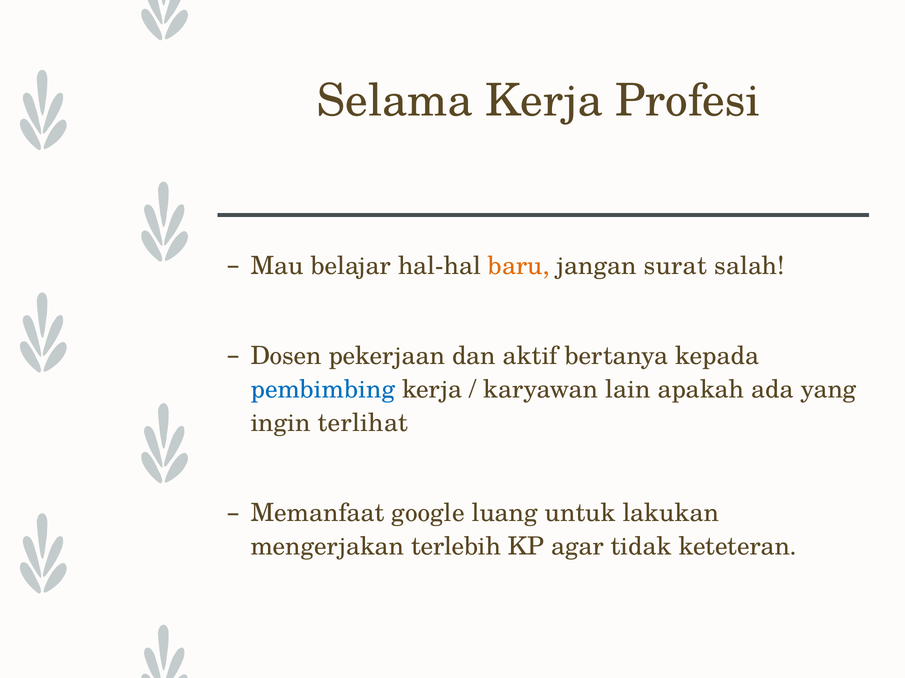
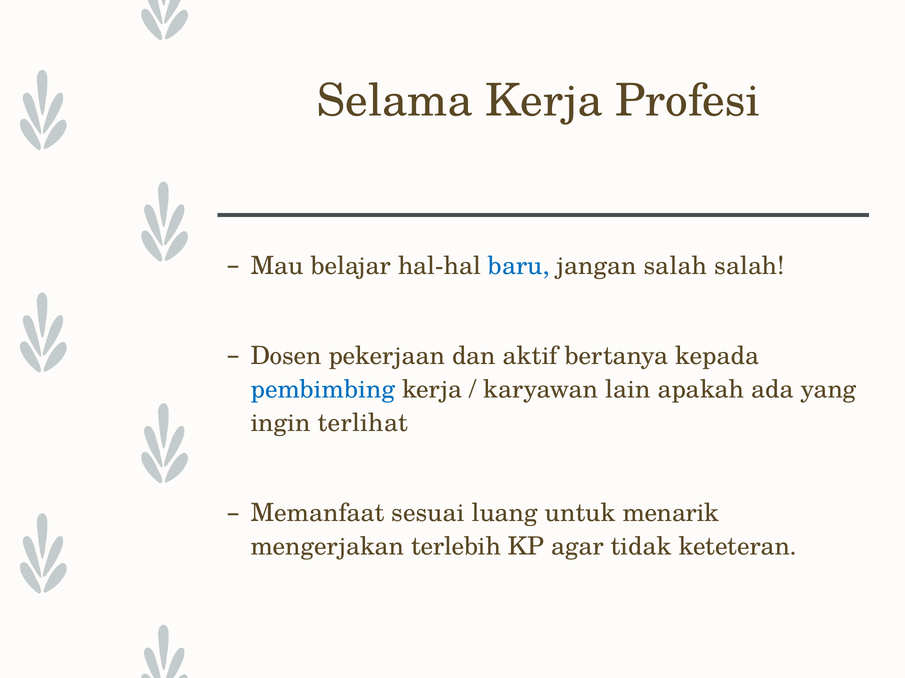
baru colour: orange -> blue
jangan surat: surat -> salah
google: google -> sesuai
lakukan: lakukan -> menarik
